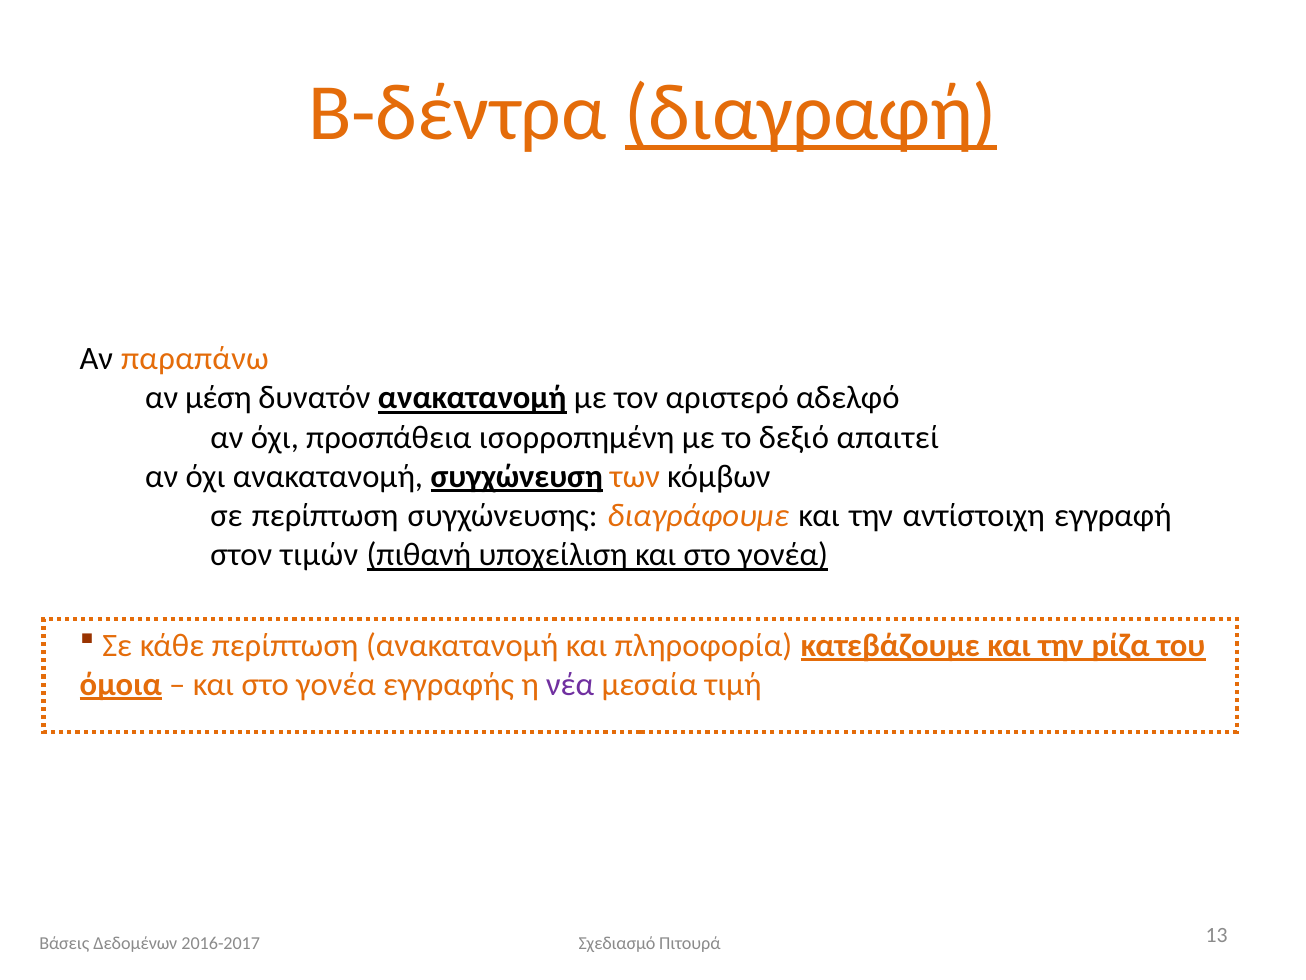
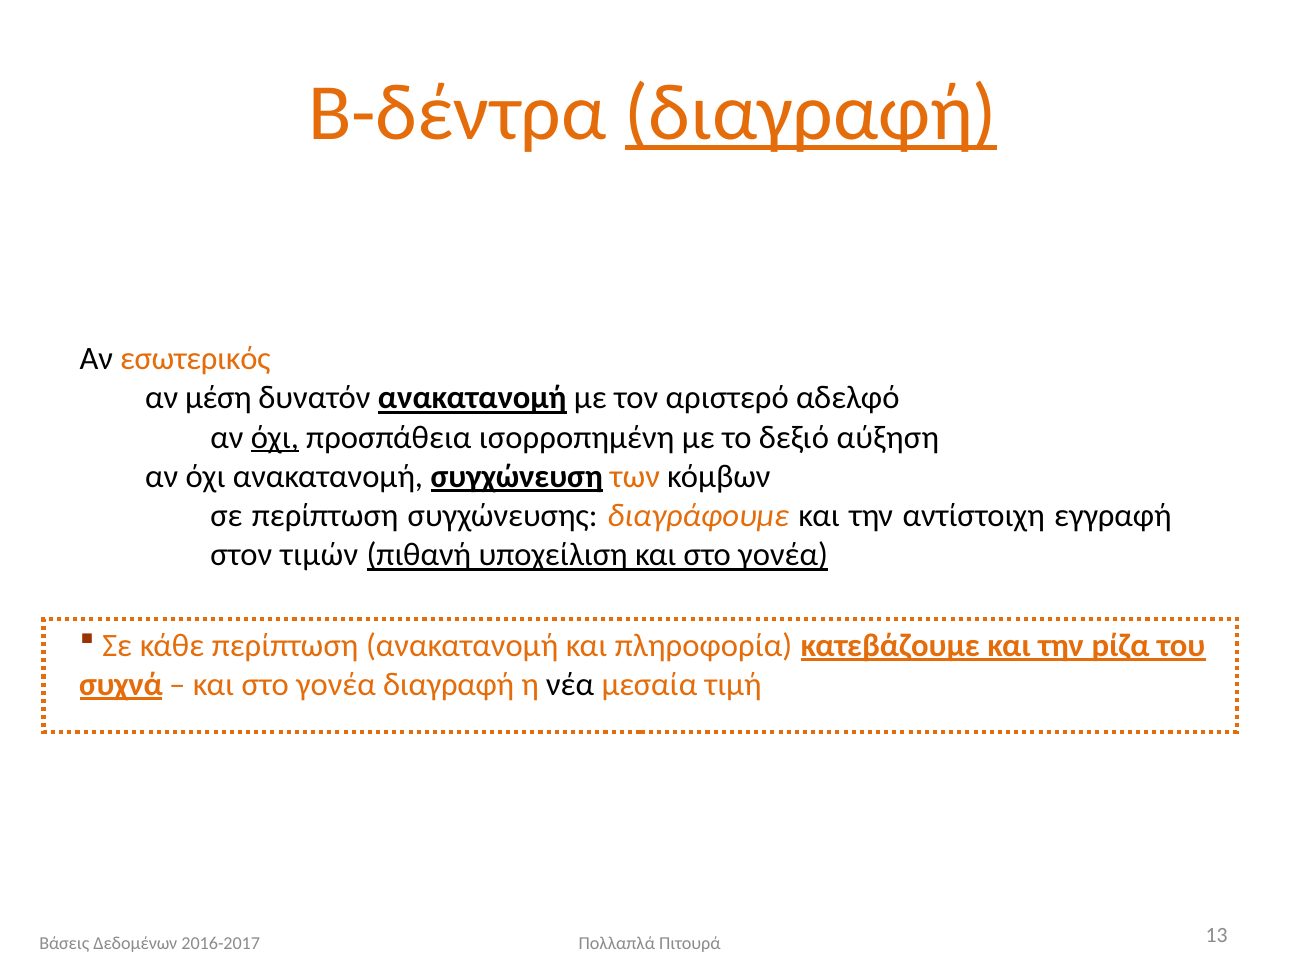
παραπάνω: παραπάνω -> εσωτερικός
όχι at (275, 437) underline: none -> present
απαιτεί: απαιτεί -> αύξηση
όμοια: όμοια -> συχνά
γονέα εγγραφής: εγγραφής -> διαγραφή
νέα colour: purple -> black
Σχεδιασμό: Σχεδιασμό -> Πολλαπλά
